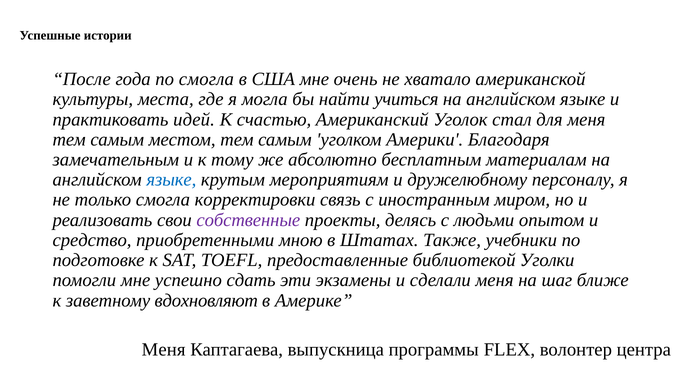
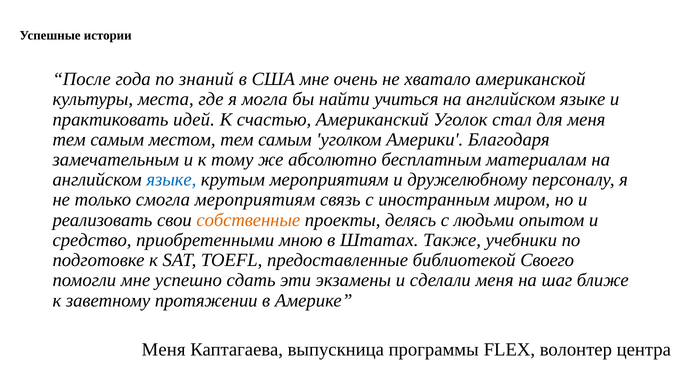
по смогла: смогла -> знаний
смогла корректировки: корректировки -> мероприятиям
собственные colour: purple -> orange
Уголки: Уголки -> Своего
вдохновляют: вдохновляют -> протяжении
